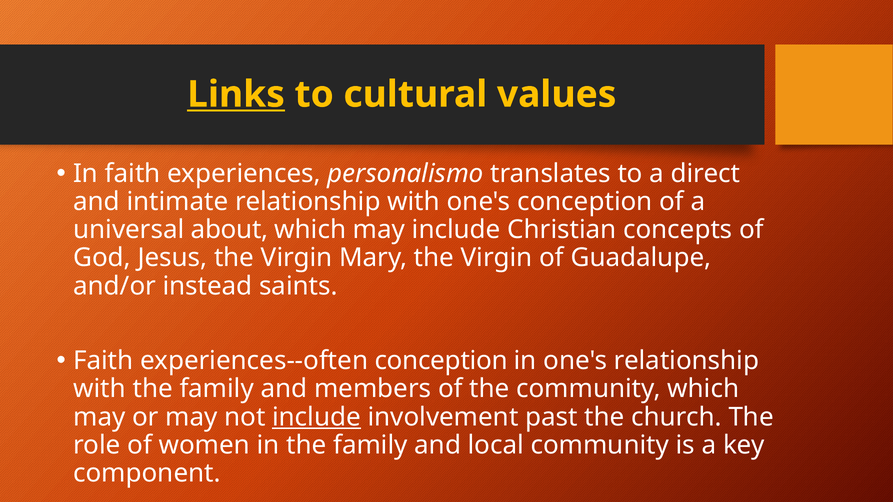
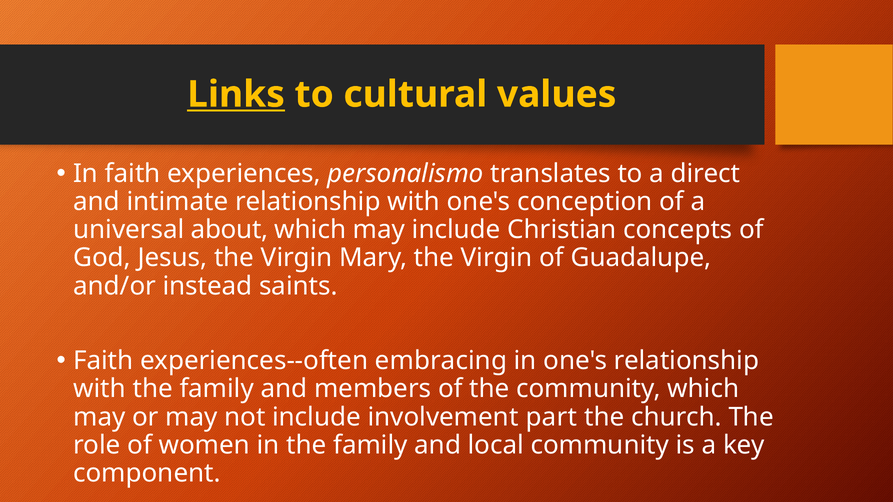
experiences--often conception: conception -> embracing
include at (317, 417) underline: present -> none
past: past -> part
